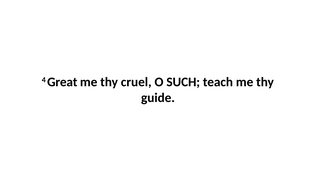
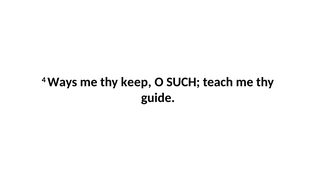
Great: Great -> Ways
cruel: cruel -> keep
